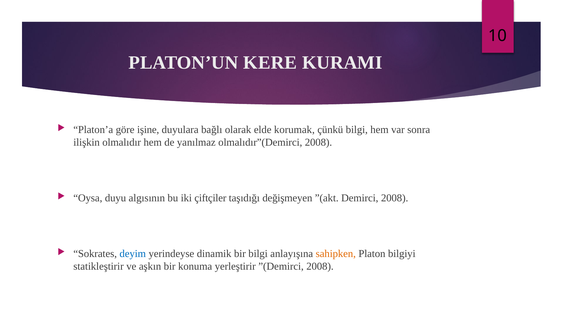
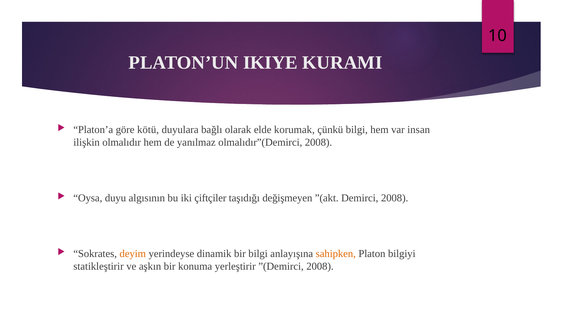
KERE: KERE -> IKIYE
işine: işine -> kötü
sonra: sonra -> insan
deyim colour: blue -> orange
